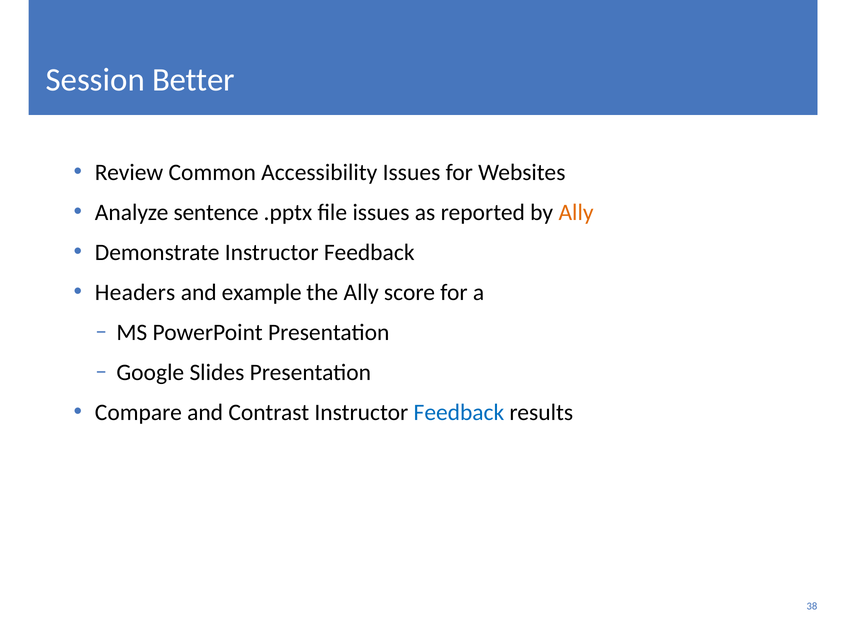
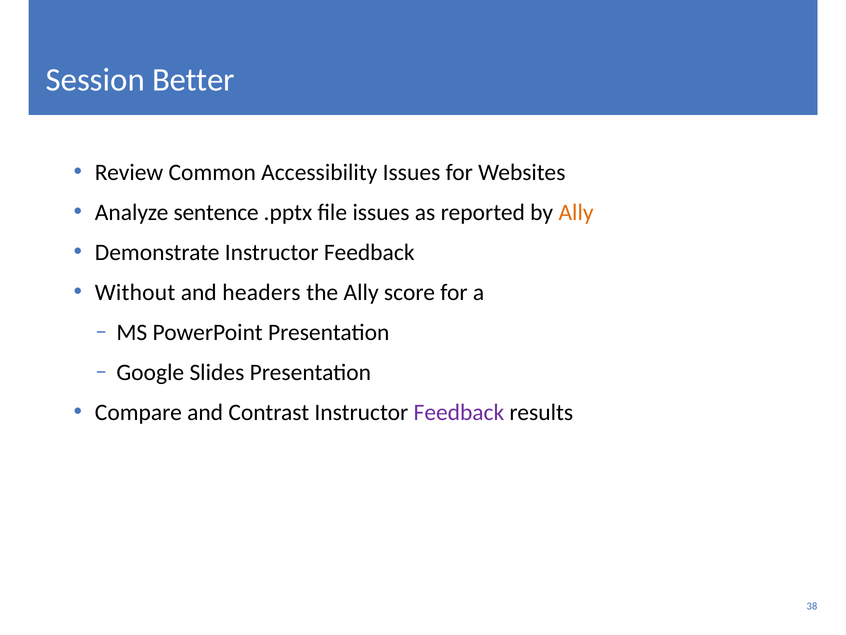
Headers: Headers -> Without
example: example -> headers
Feedback at (459, 412) colour: blue -> purple
